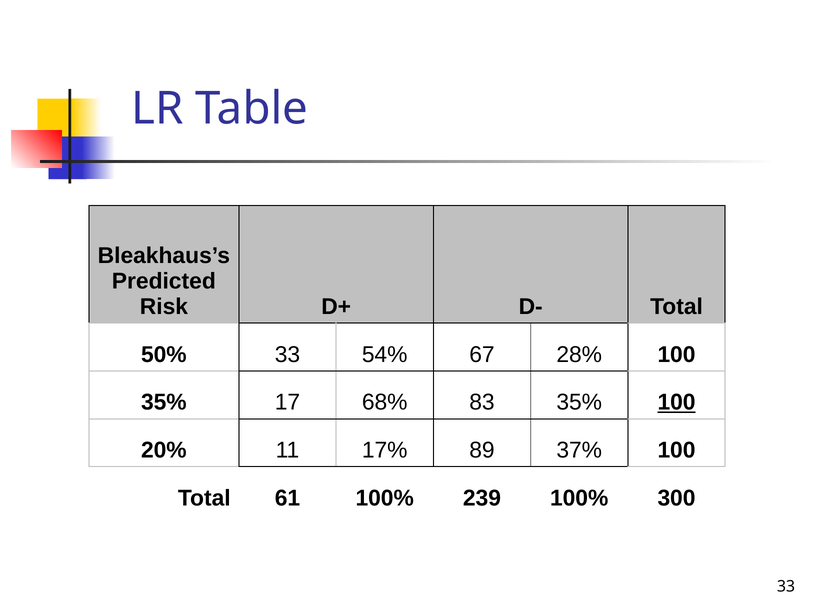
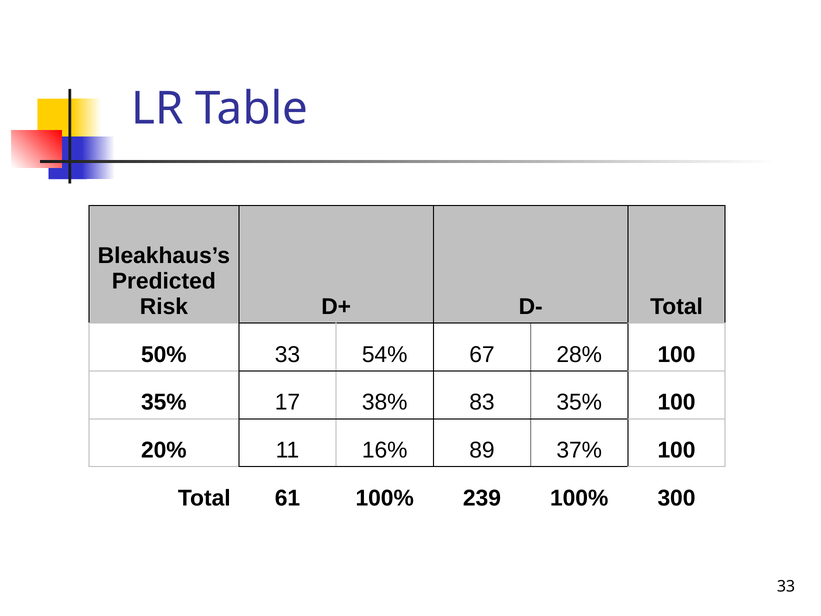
68%: 68% -> 38%
100 at (677, 402) underline: present -> none
17%: 17% -> 16%
